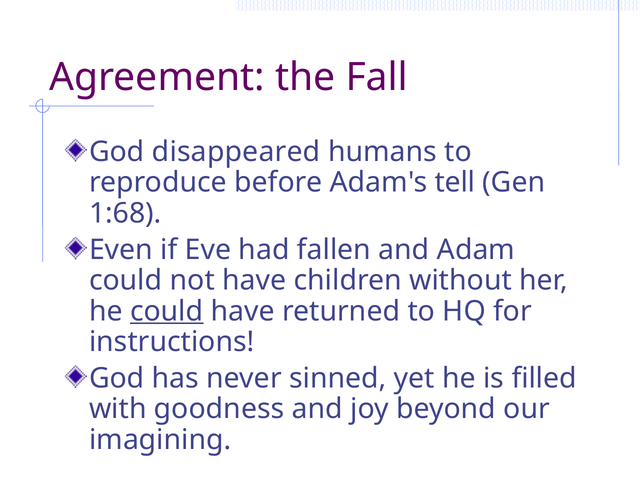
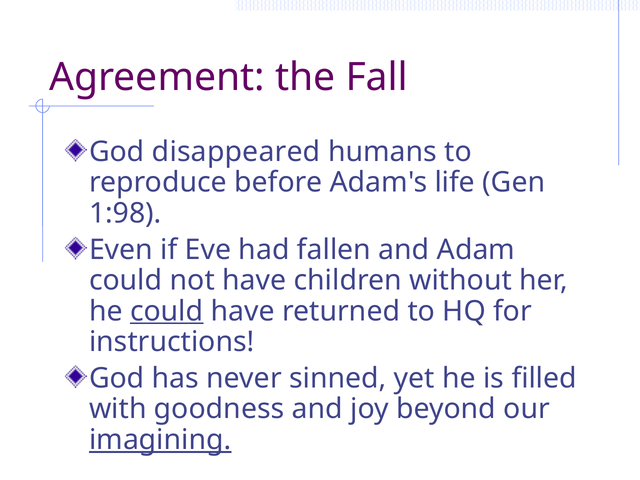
tell: tell -> life
1:68: 1:68 -> 1:98
imagining underline: none -> present
